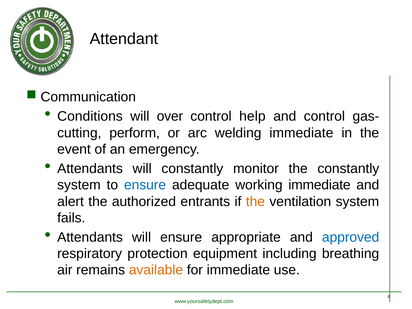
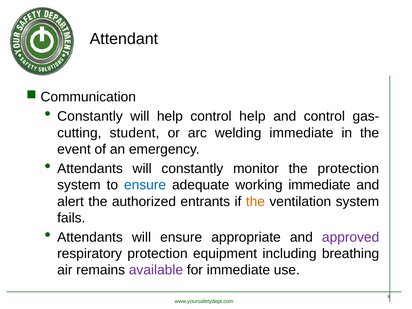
Conditions at (90, 116): Conditions -> Constantly
will over: over -> help
perform: perform -> student
the constantly: constantly -> protection
approved colour: blue -> purple
available colour: orange -> purple
